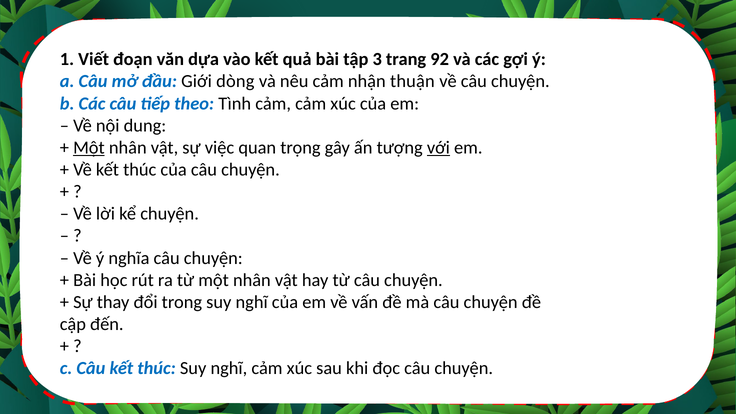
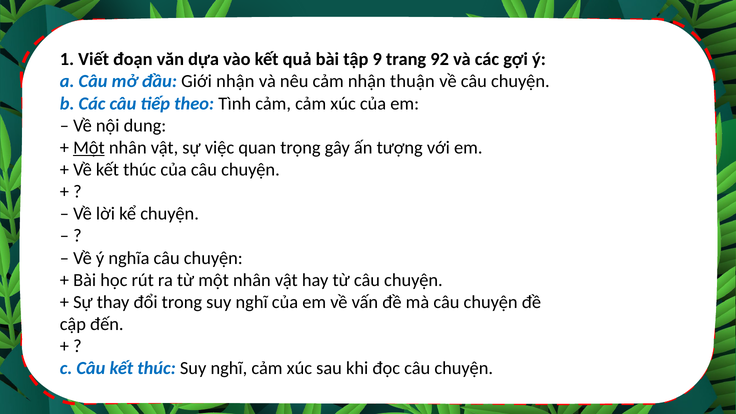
3: 3 -> 9
Giới dòng: dòng -> nhận
với underline: present -> none
